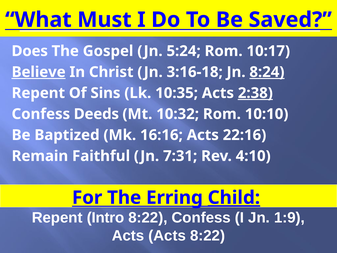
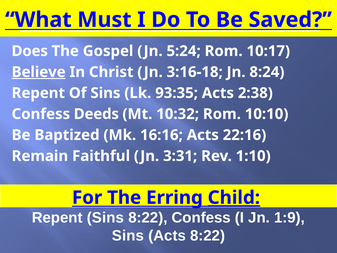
8:24 underline: present -> none
10:35: 10:35 -> 93:35
2:38 underline: present -> none
7:31: 7:31 -> 3:31
4:10: 4:10 -> 1:10
Repent Intro: Intro -> Sins
Acts at (128, 235): Acts -> Sins
